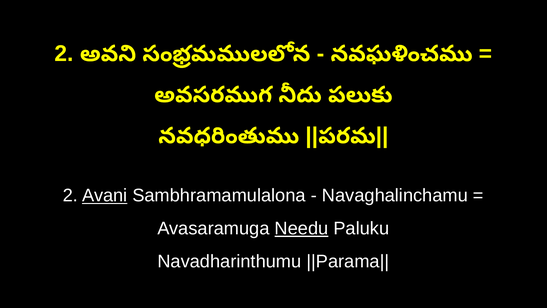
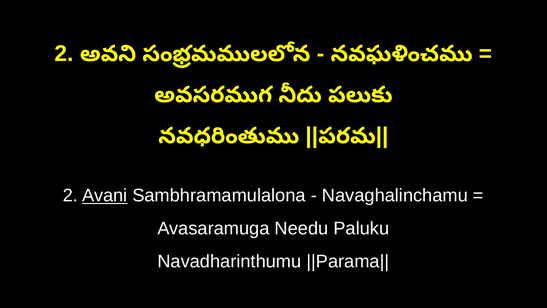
Needu underline: present -> none
